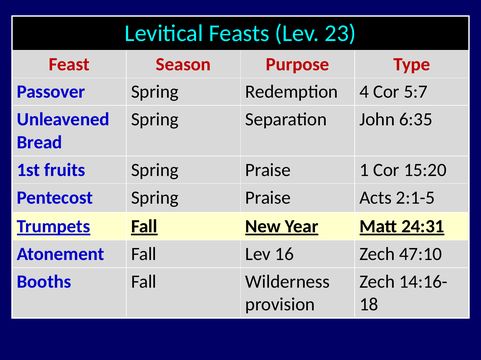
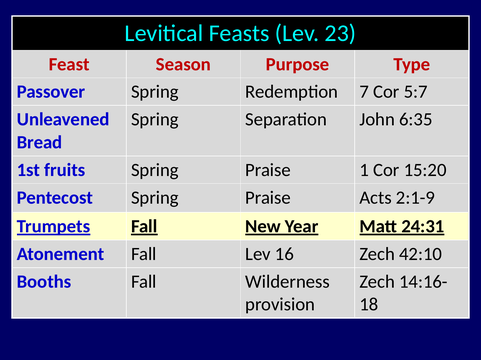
4: 4 -> 7
2:1-5: 2:1-5 -> 2:1-9
47:10: 47:10 -> 42:10
